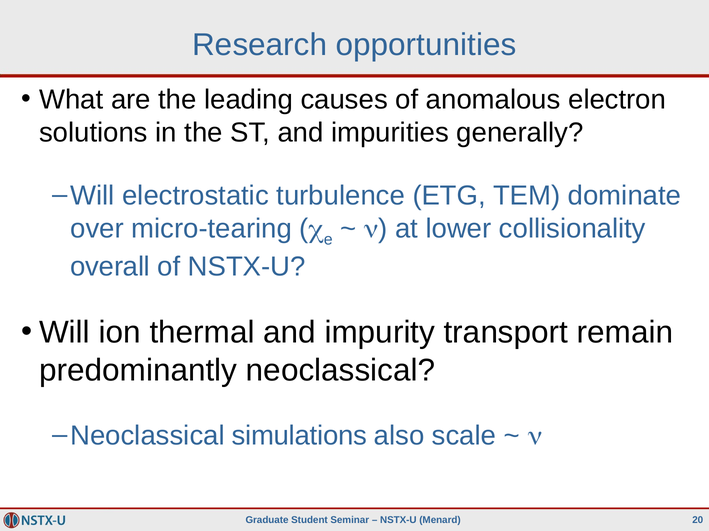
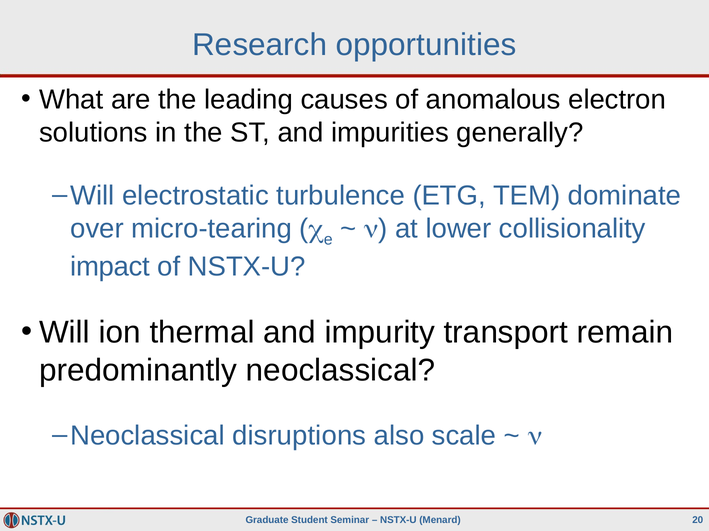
overall: overall -> impact
simulations: simulations -> disruptions
